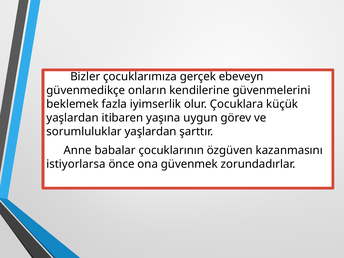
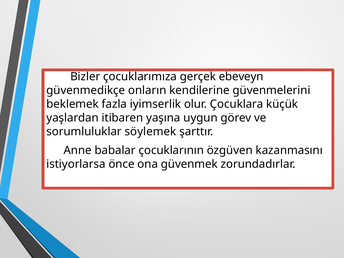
sorumluluklar yaşlardan: yaşlardan -> söylemek
